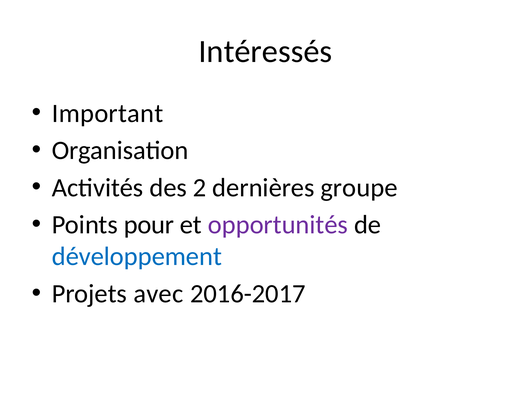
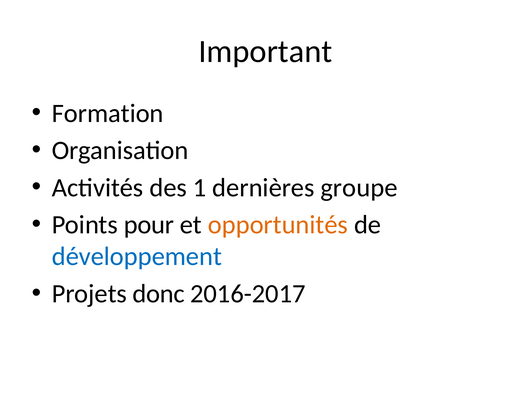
Intéressés: Intéressés -> Important
Important: Important -> Formation
2: 2 -> 1
opportunités colour: purple -> orange
avec: avec -> donc
